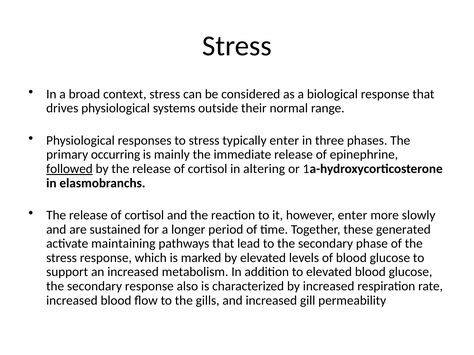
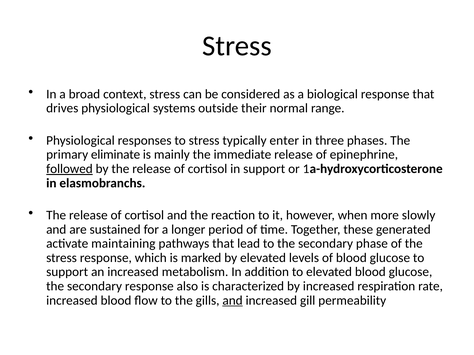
occurring: occurring -> eliminate
in altering: altering -> support
however enter: enter -> when
and at (233, 301) underline: none -> present
